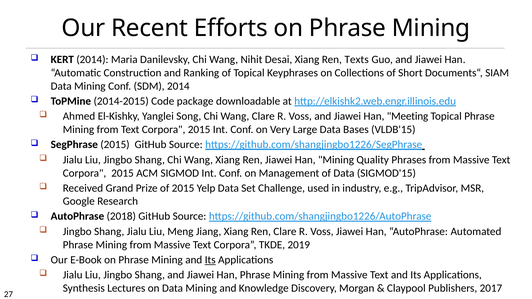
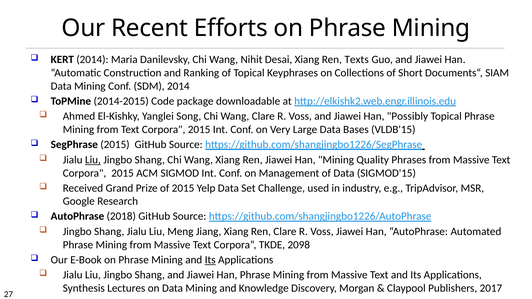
Meeting: Meeting -> Possibly
Liu at (93, 160) underline: none -> present
2019: 2019 -> 2098
